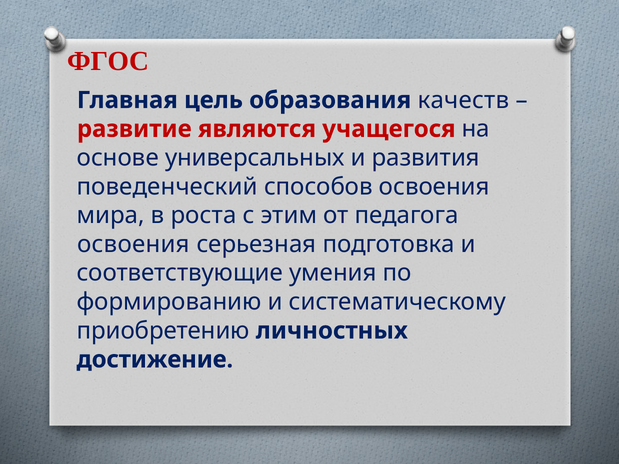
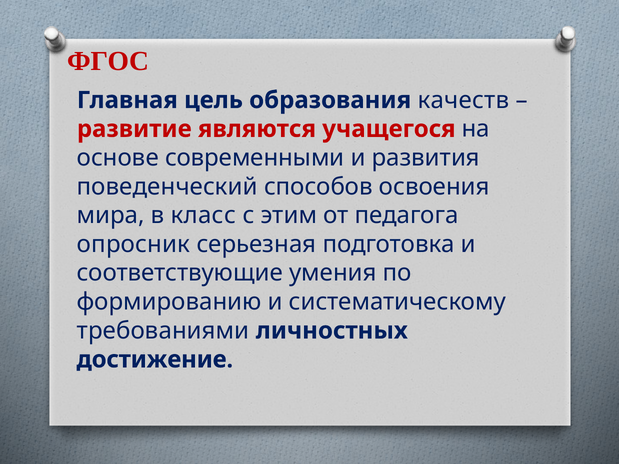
универсальных: универсальных -> современными
роста: роста -> класс
освоения at (134, 244): освоения -> опросник
приобретению: приобретению -> требованиями
